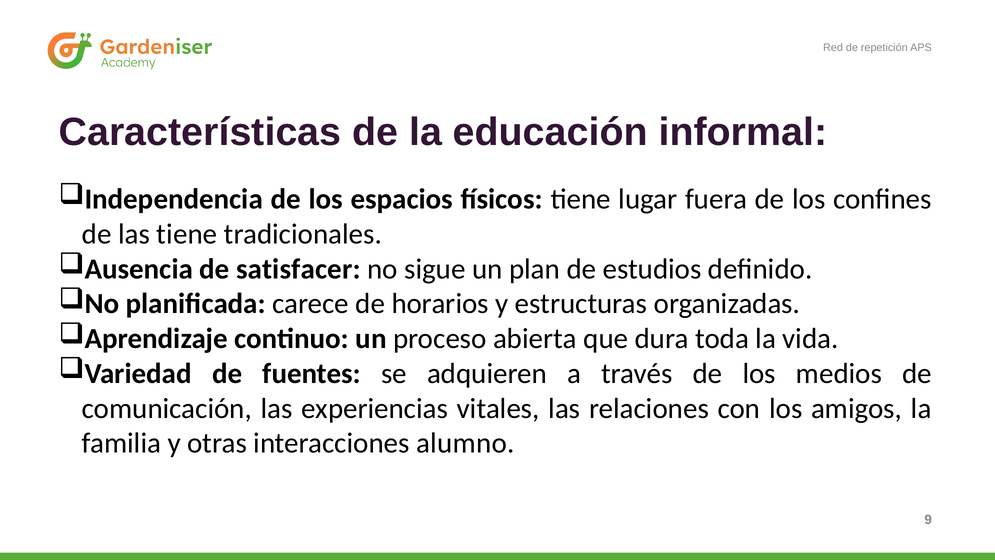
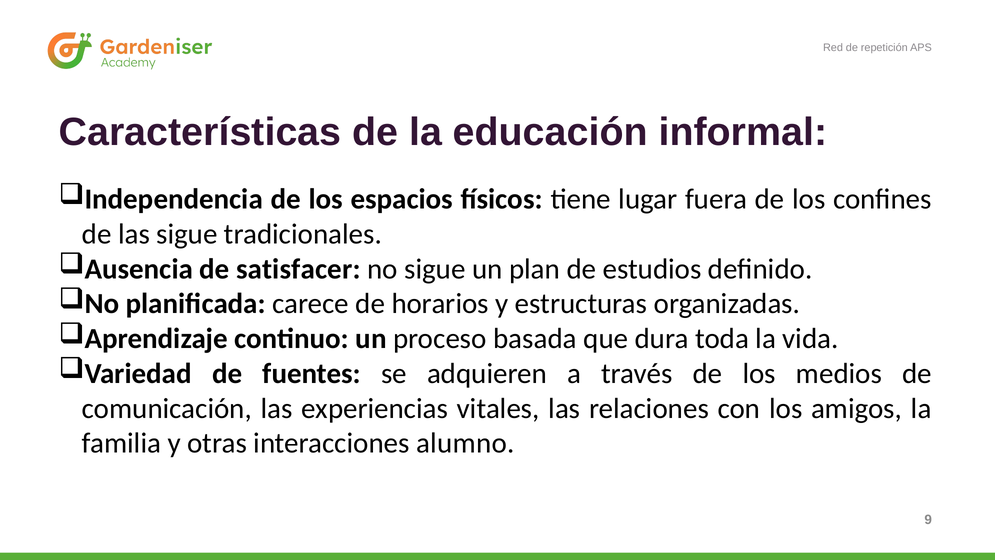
las tiene: tiene -> sigue
abierta: abierta -> basada
